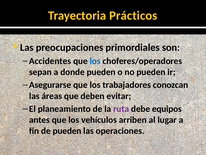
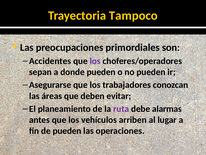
Prácticos: Prácticos -> Tampoco
los at (95, 61) colour: blue -> purple
equipos: equipos -> alarmas
